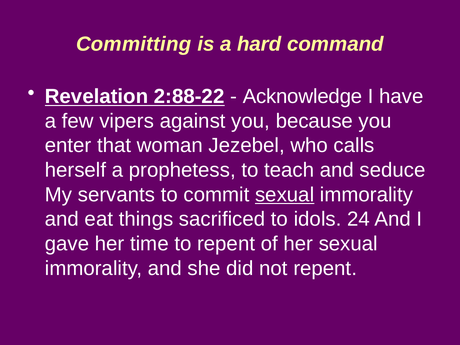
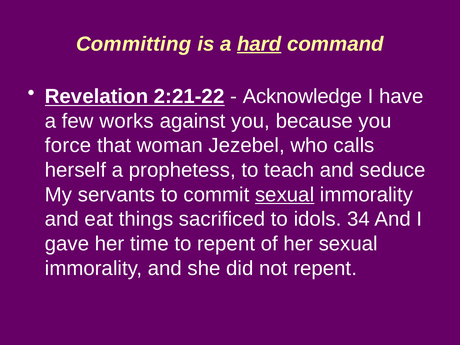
hard underline: none -> present
2:88-22: 2:88-22 -> 2:21-22
vipers: vipers -> works
enter: enter -> force
24: 24 -> 34
